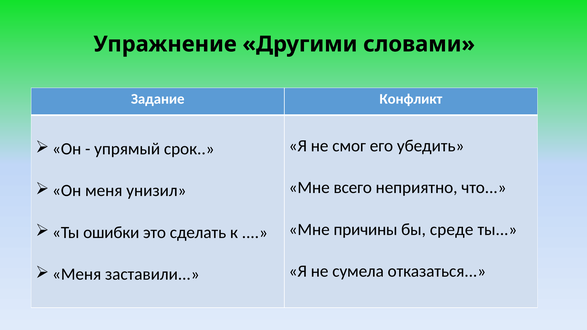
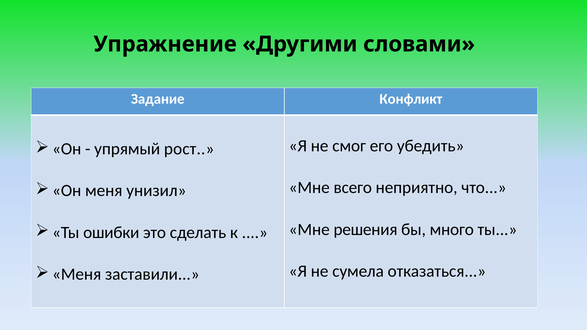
срок: срок -> рост
причины: причины -> решения
среде: среде -> много
